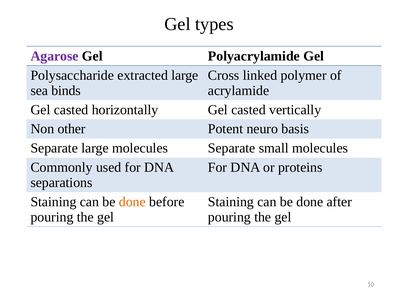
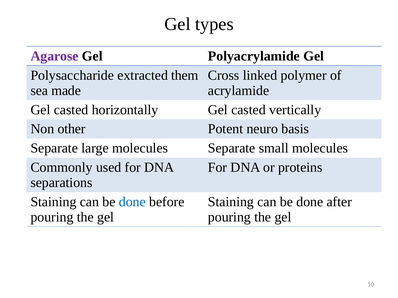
extracted large: large -> them
binds: binds -> made
done at (132, 202) colour: orange -> blue
